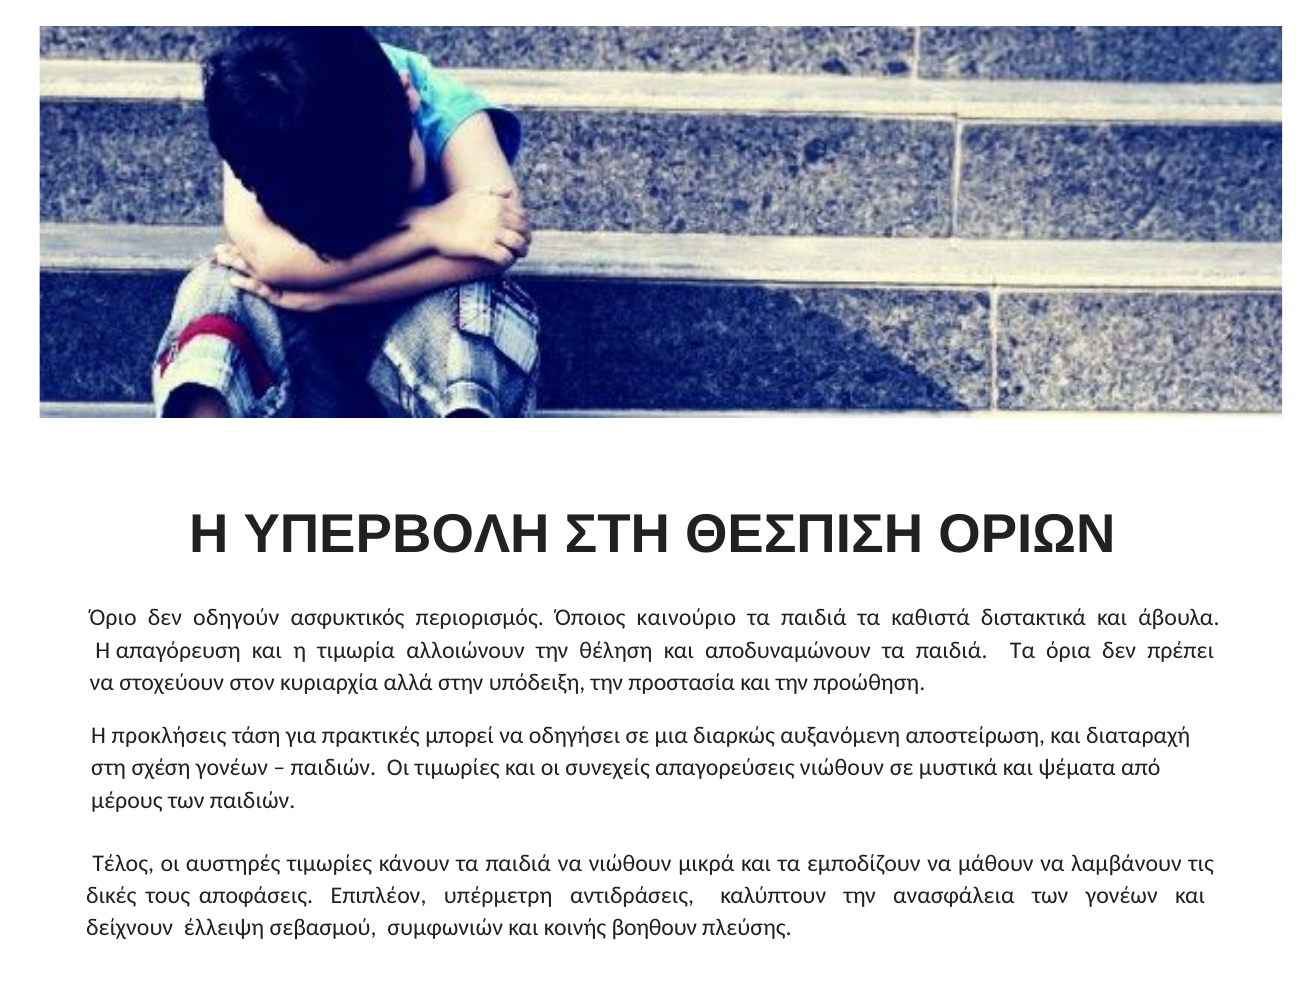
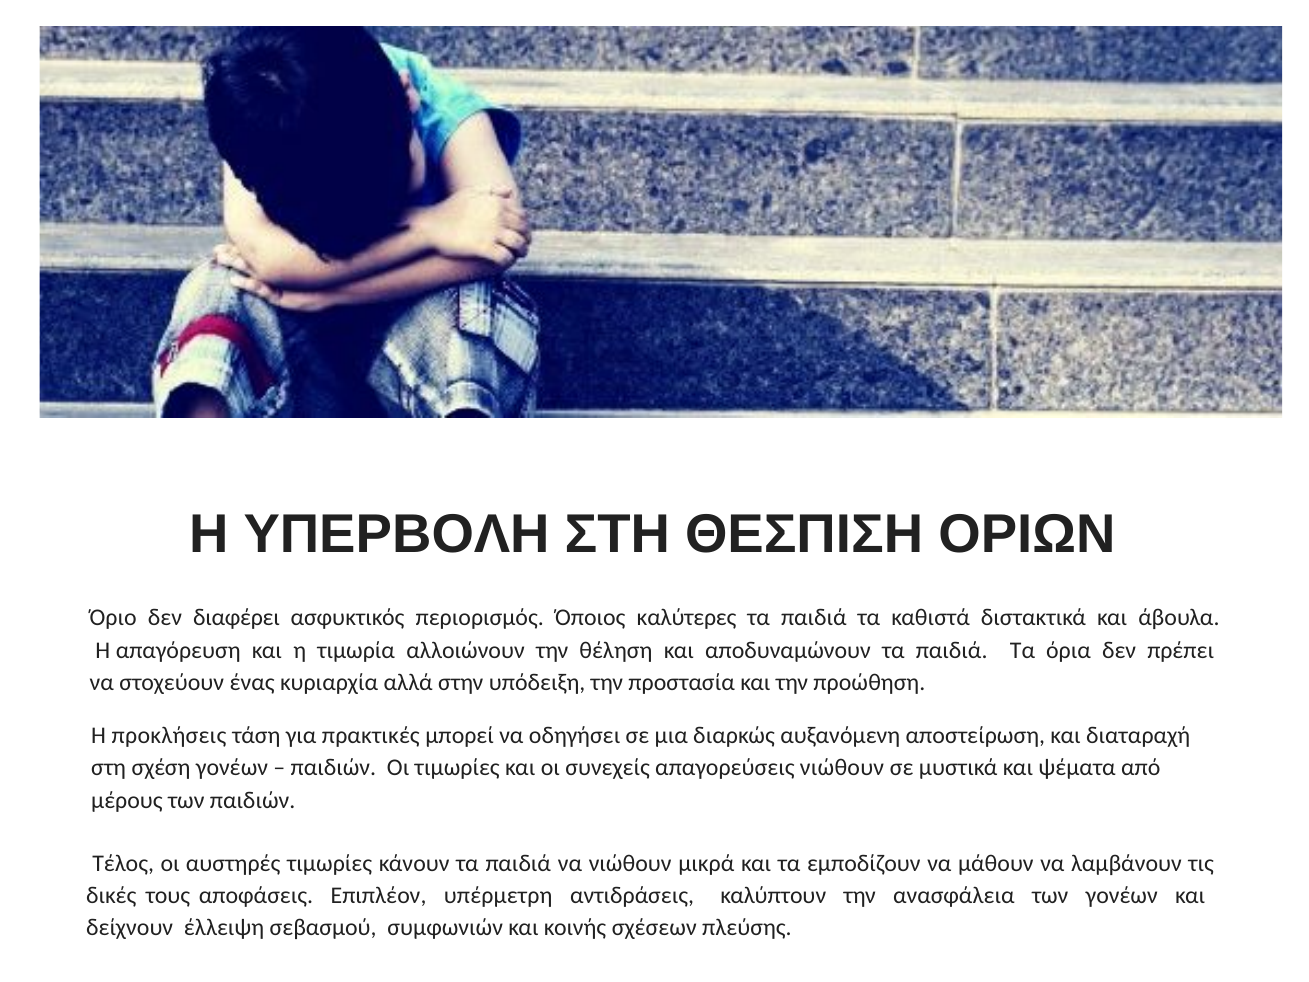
οδηγούν: οδηγούν -> διαφέρει
καινούριο: καινούριο -> καλύτερες
στον: στον -> ένας
βοηθουν: βοηθουν -> σχέσεων
